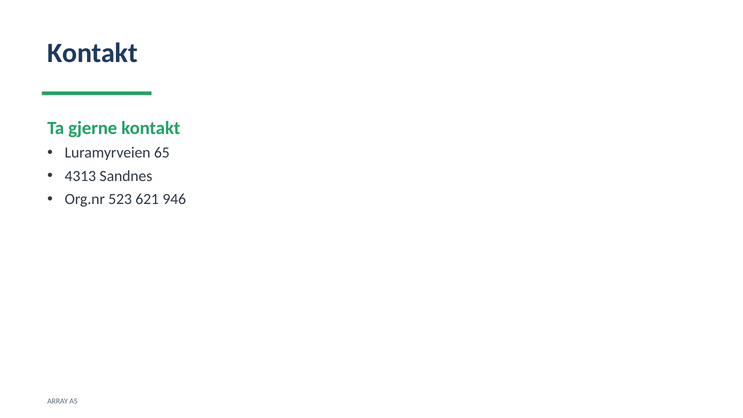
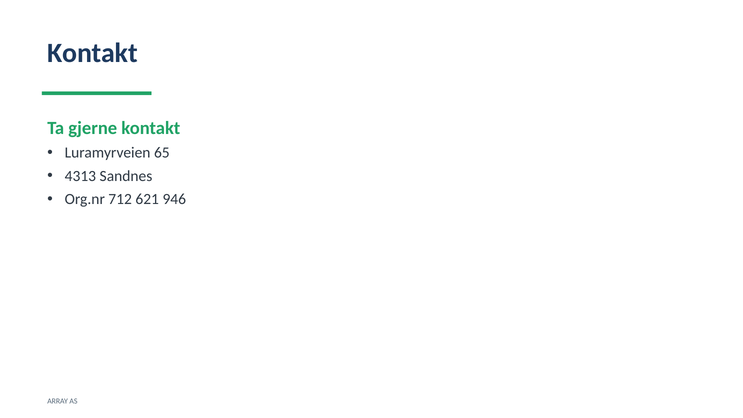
523: 523 -> 712
